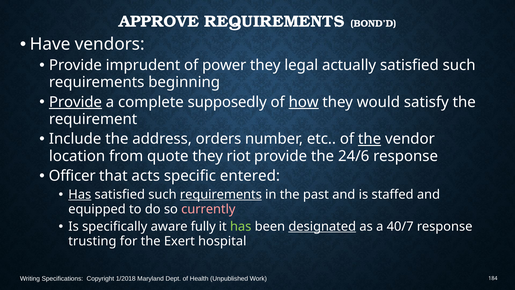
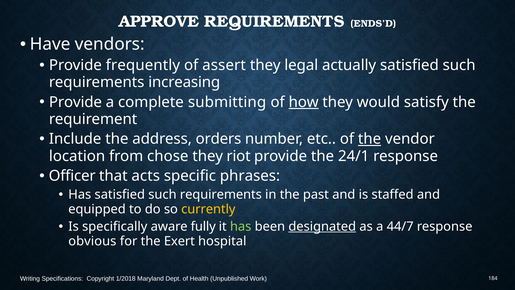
BOND’D: BOND’D -> ENDS’D
imprudent: imprudent -> frequently
power: power -> assert
beginning: beginning -> increasing
Provide at (75, 102) underline: present -> none
supposedly: supposedly -> submitting
quote: quote -> chose
24/6: 24/6 -> 24/1
entered: entered -> phrases
Has at (80, 194) underline: present -> none
requirements at (221, 194) underline: present -> none
currently colour: pink -> yellow
40/7: 40/7 -> 44/7
trusting: trusting -> obvious
